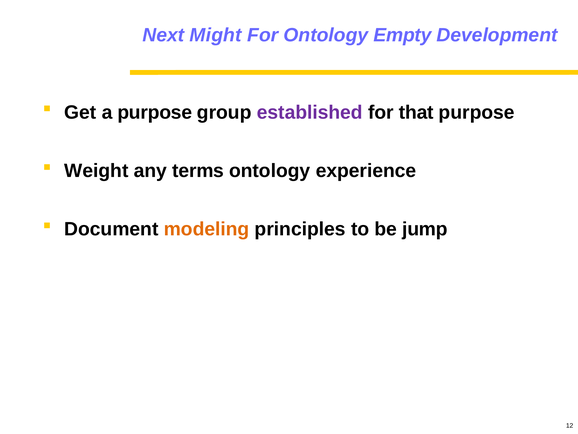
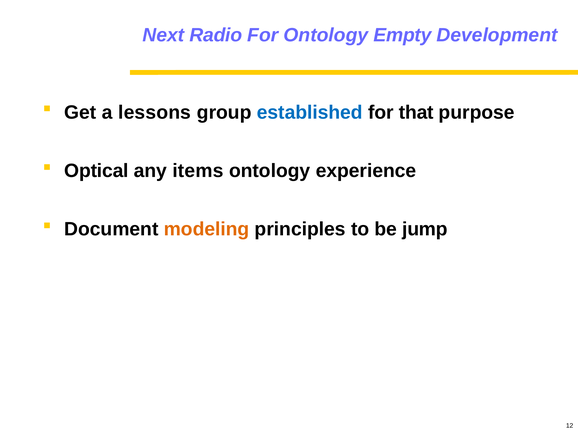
Might: Might -> Radio
a purpose: purpose -> lessons
established colour: purple -> blue
Weight: Weight -> Optical
terms: terms -> items
